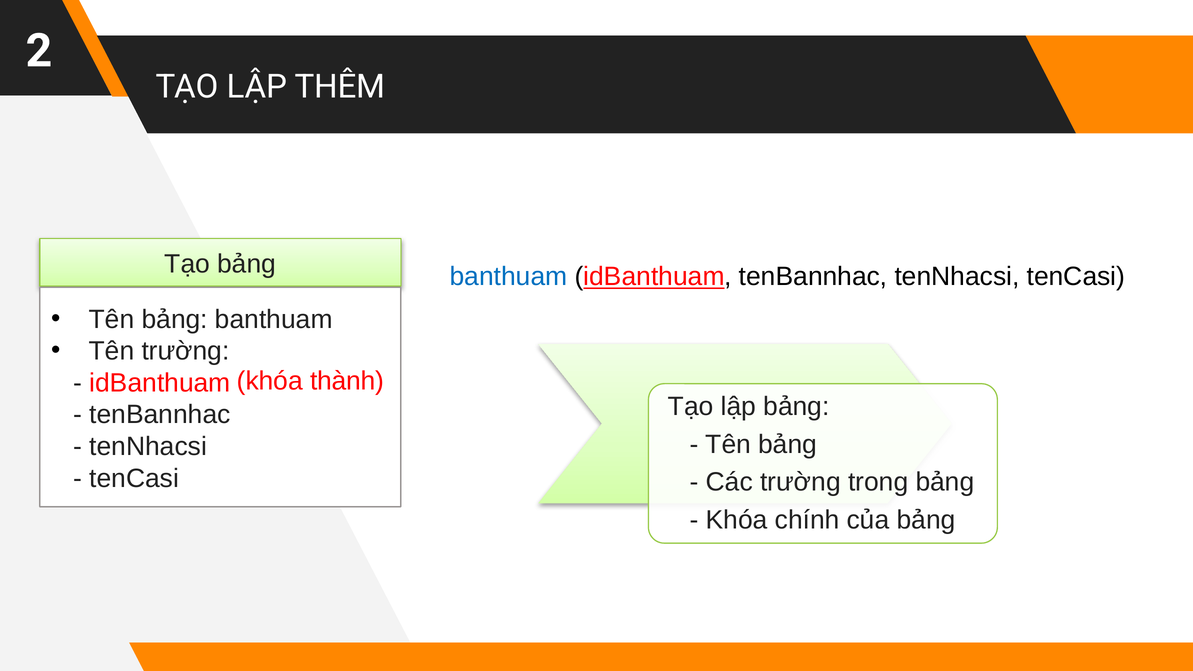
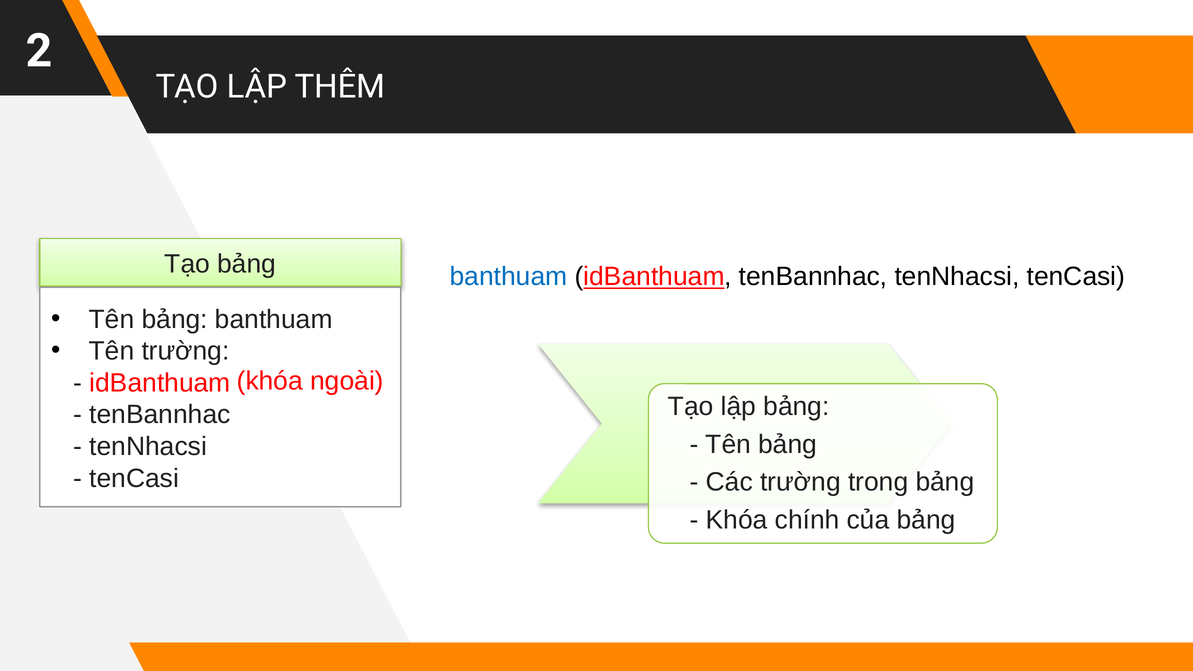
thành: thành -> ngoài
